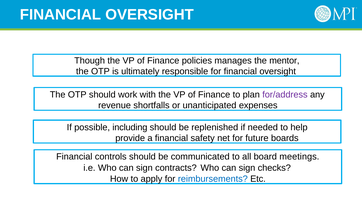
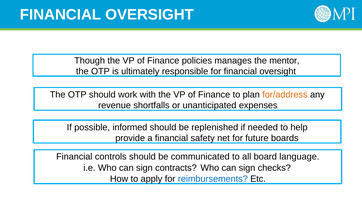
for/address colour: purple -> orange
including: including -> informed
meetings: meetings -> language
